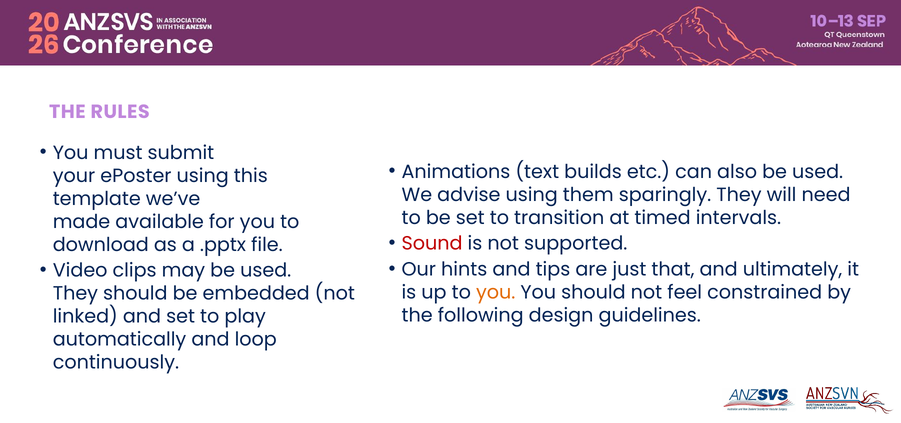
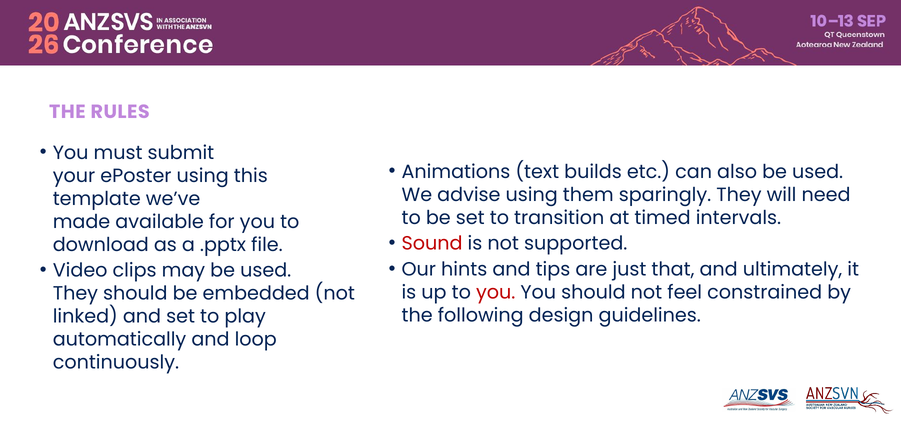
you at (496, 293) colour: orange -> red
